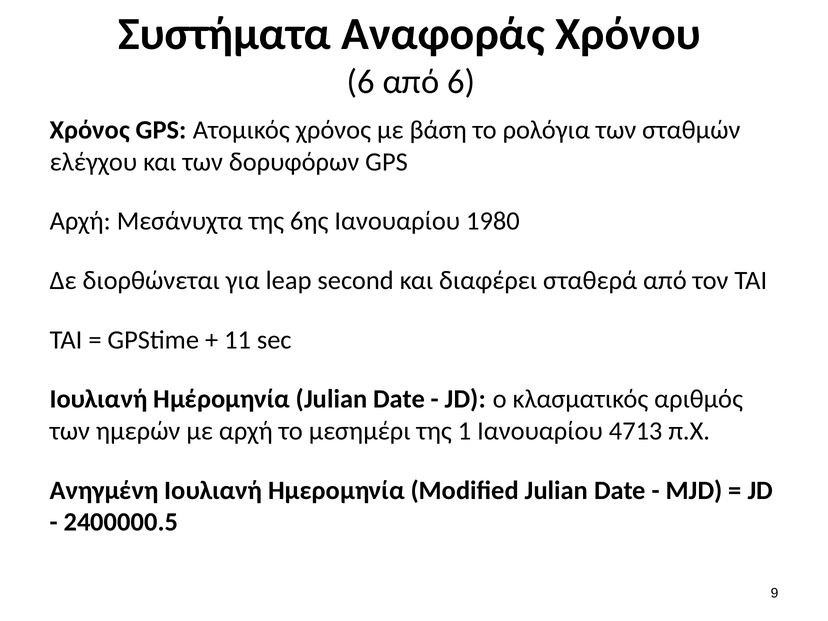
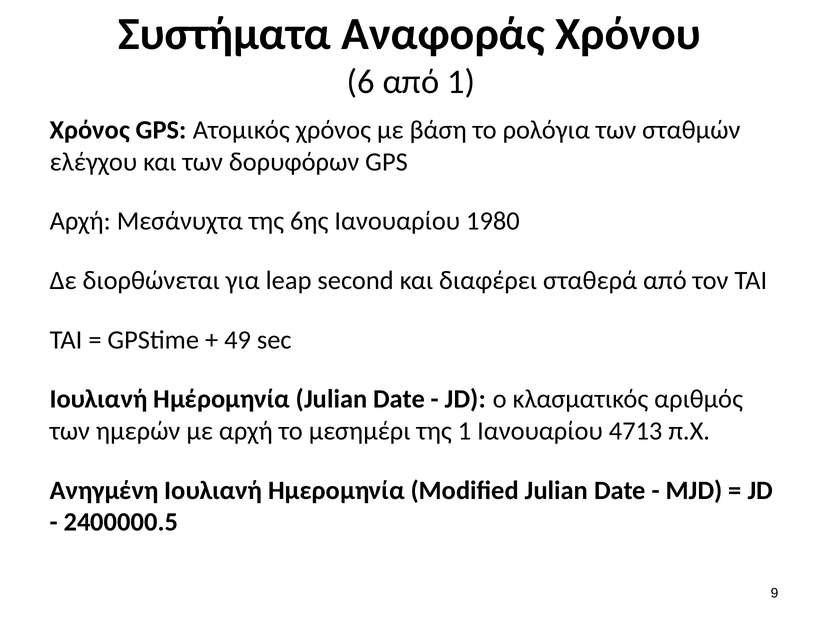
από 6: 6 -> 1
11: 11 -> 49
